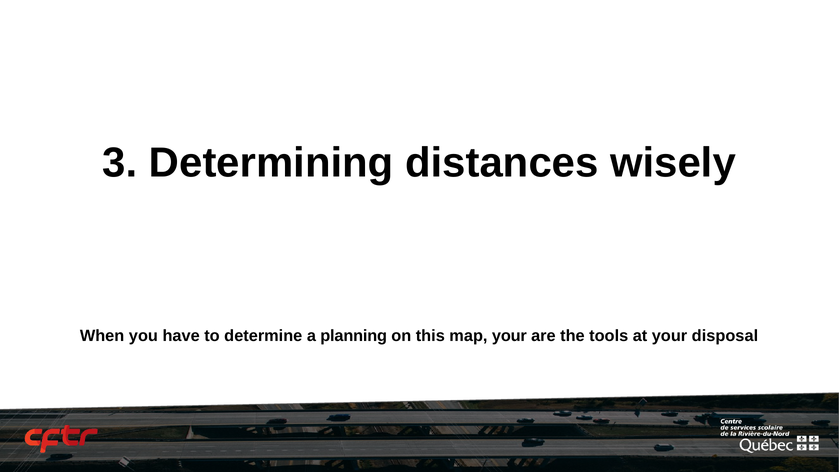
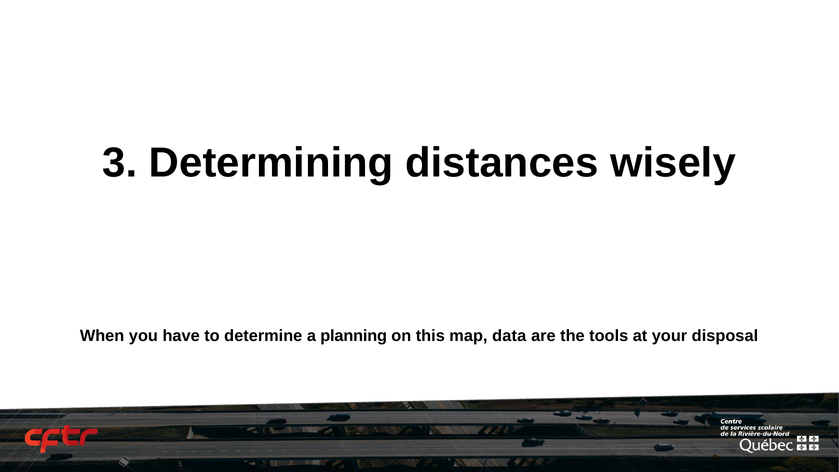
map your: your -> data
